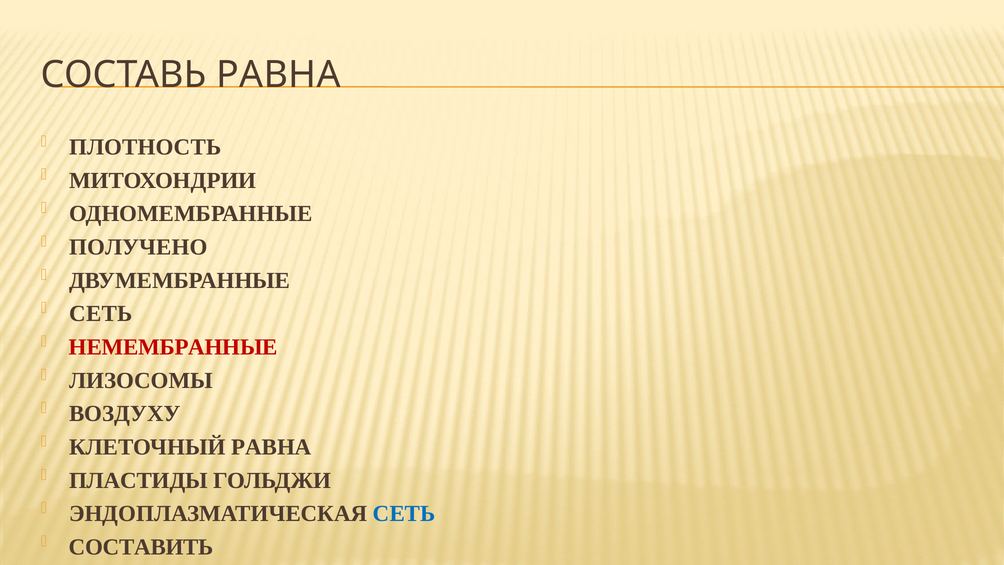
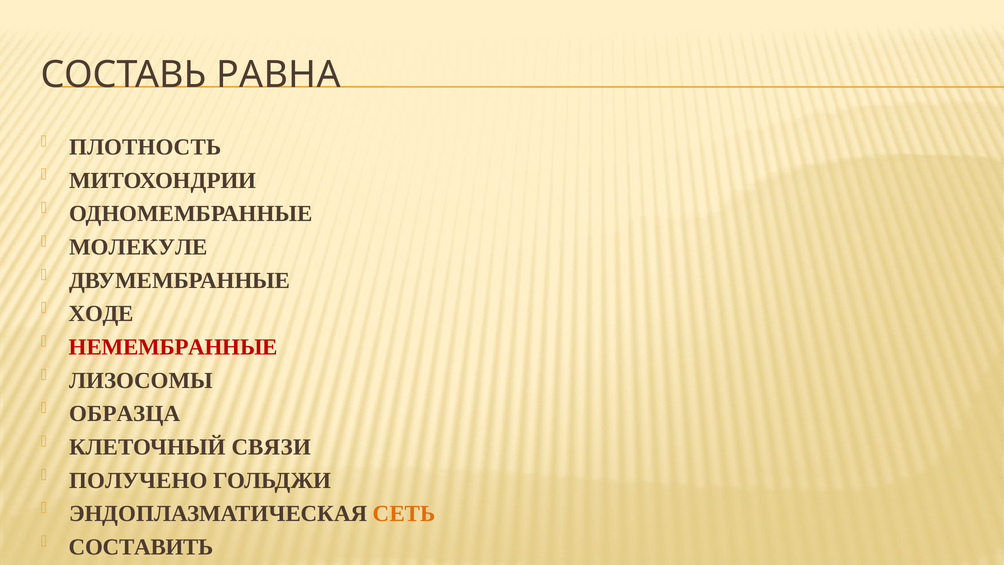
ПОЛУЧЕНО: ПОЛУЧЕНО -> МОЛЕКУЛЕ
СЕТЬ at (101, 314): СЕТЬ -> ХОДЕ
ВОЗДУХУ: ВОЗДУХУ -> ОБРАЗЦА
КЛЕТОЧНЫЙ РАВНА: РАВНА -> СВЯЗИ
ПЛАСТИДЫ: ПЛАСТИДЫ -> ПОЛУЧЕНО
СЕТЬ at (404, 514) colour: blue -> orange
